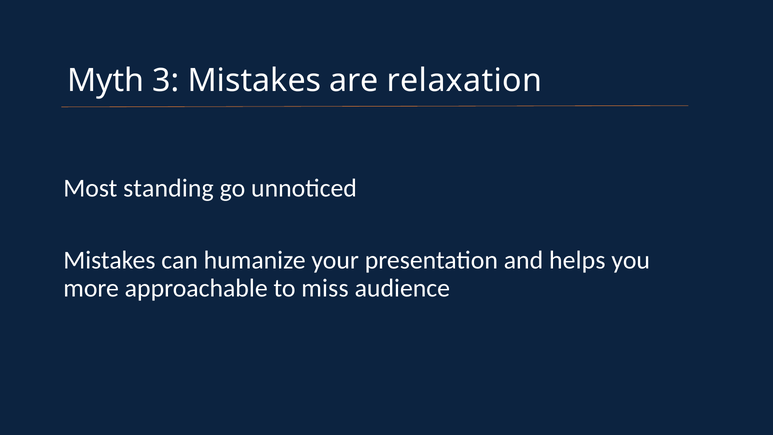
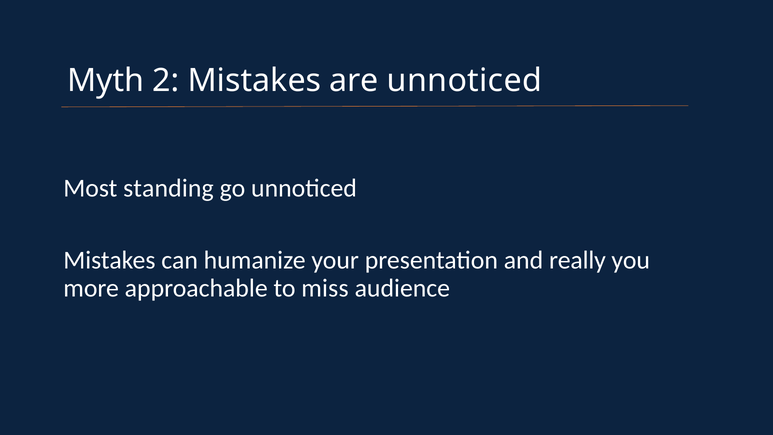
3: 3 -> 2
are relaxation: relaxation -> unnoticed
helps: helps -> really
